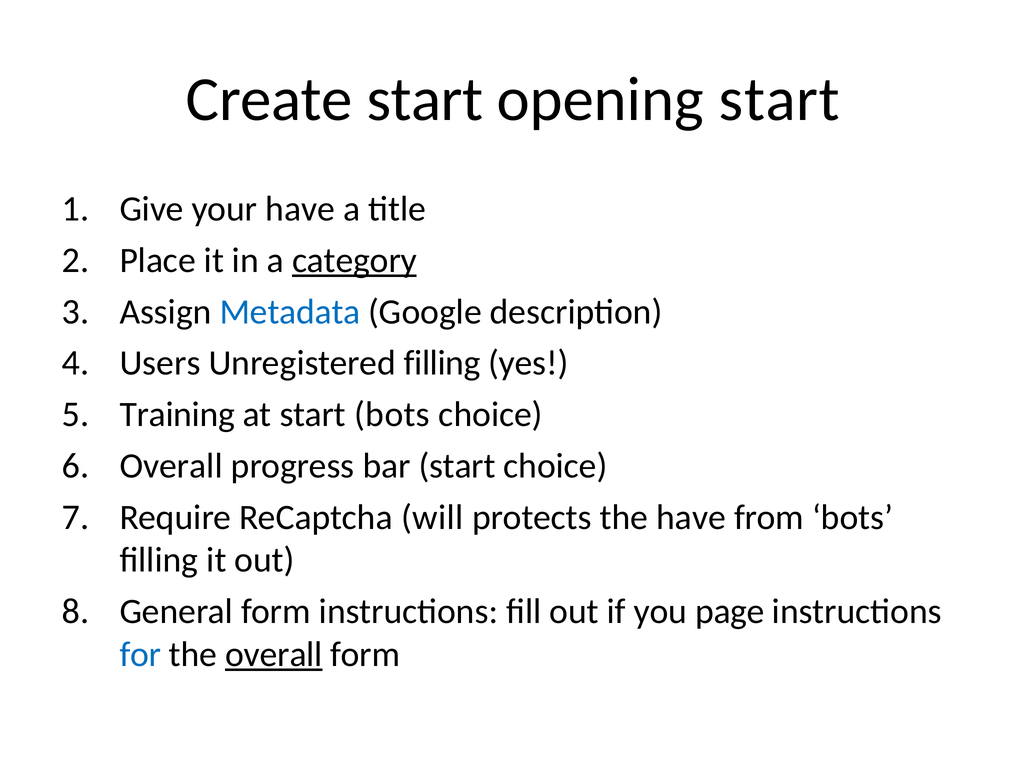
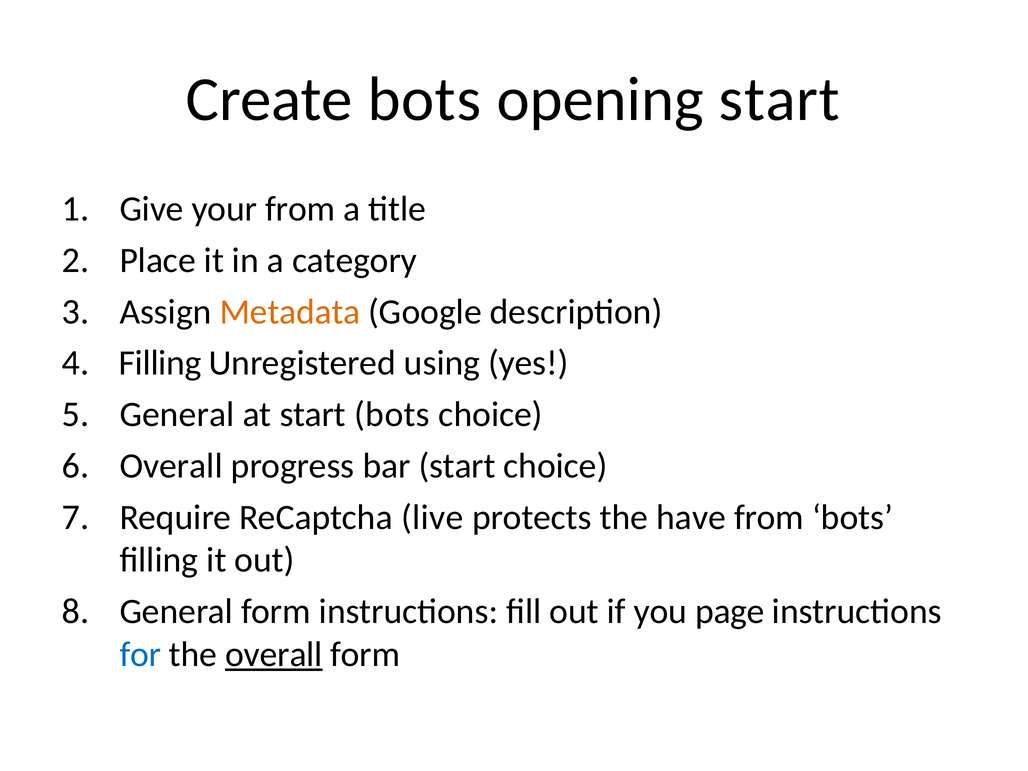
Create start: start -> bots
your have: have -> from
category underline: present -> none
Metadata colour: blue -> orange
Users at (160, 363): Users -> Filling
Unregistered filling: filling -> using
Training at (177, 415): Training -> General
will: will -> live
